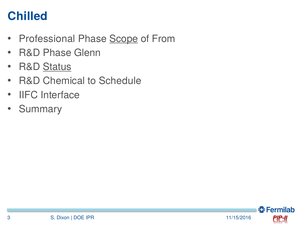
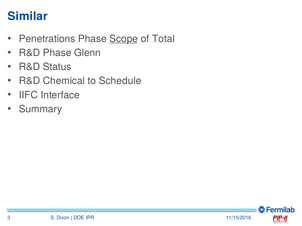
Chilled: Chilled -> Similar
Professional: Professional -> Penetrations
From: From -> Total
Status underline: present -> none
